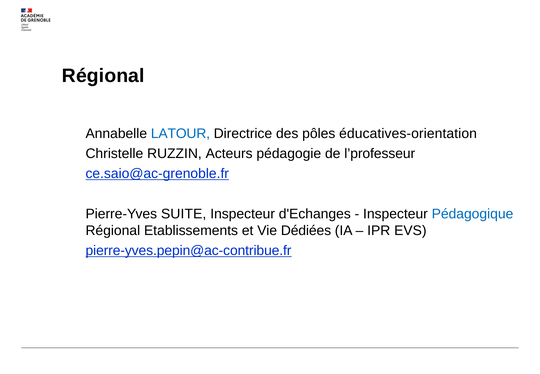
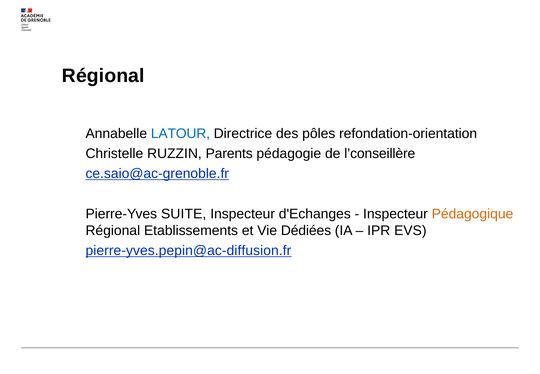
éducatives-orientation: éducatives-orientation -> refondation-orientation
Acteurs: Acteurs -> Parents
l’professeur: l’professeur -> l’conseillère
Pédagogique colour: blue -> orange
pierre-yves.pepin@ac-contribue.fr: pierre-yves.pepin@ac-contribue.fr -> pierre-yves.pepin@ac-diffusion.fr
